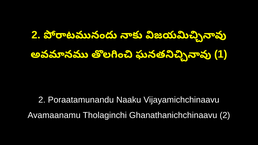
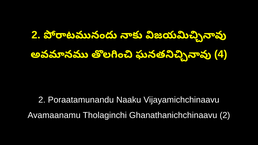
1: 1 -> 4
